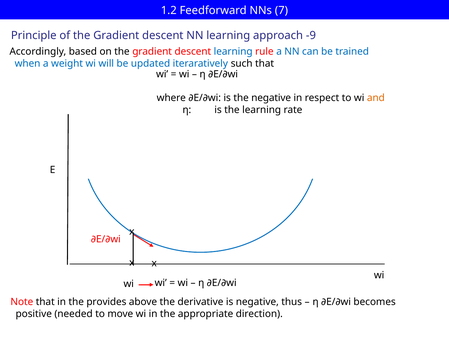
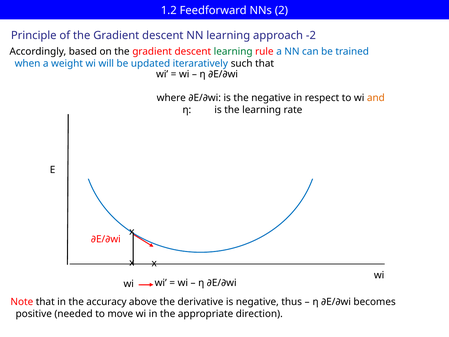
7: 7 -> 2
-9: -9 -> -2
learning at (233, 51) colour: blue -> green
provides: provides -> accuracy
